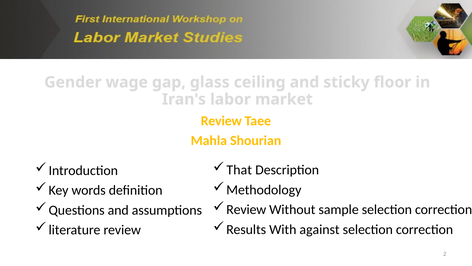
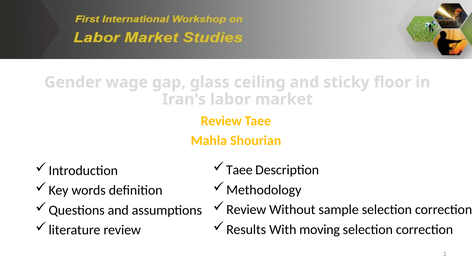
That at (239, 170): That -> Taee
against: against -> moving
